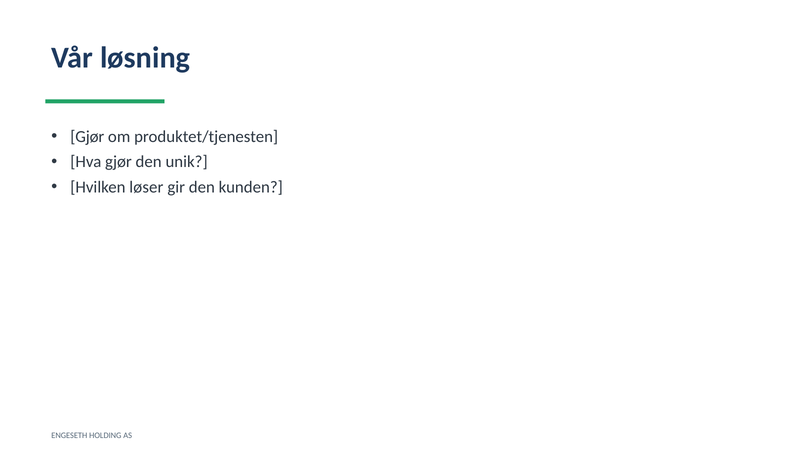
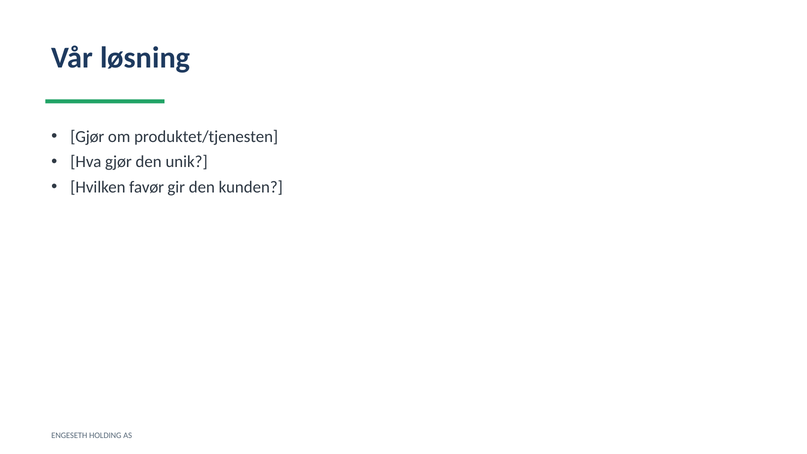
løser: løser -> favør
